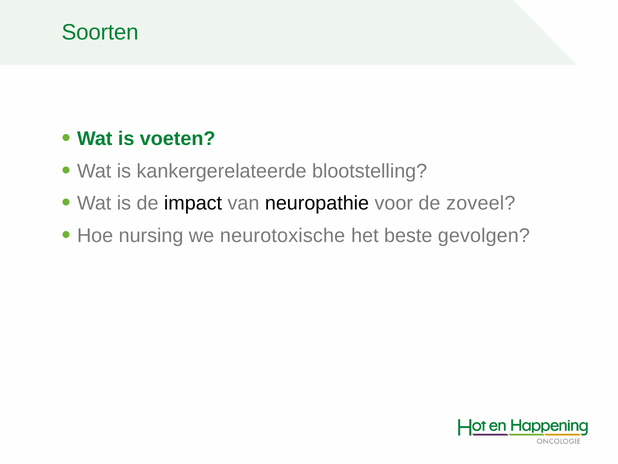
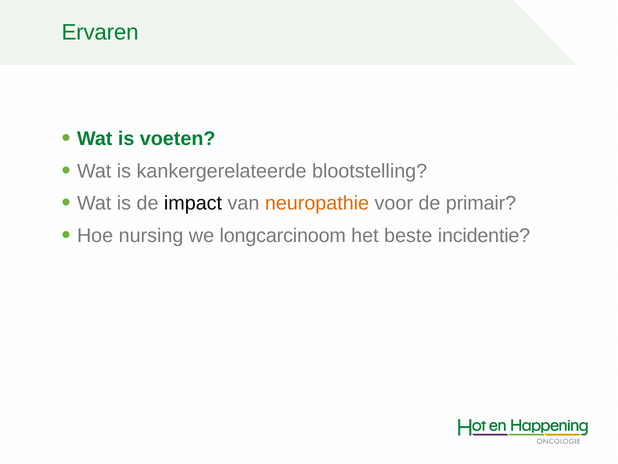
Soorten: Soorten -> Ervaren
neuropathie colour: black -> orange
zoveel: zoveel -> primair
neurotoxische: neurotoxische -> longcarcinoom
gevolgen: gevolgen -> incidentie
